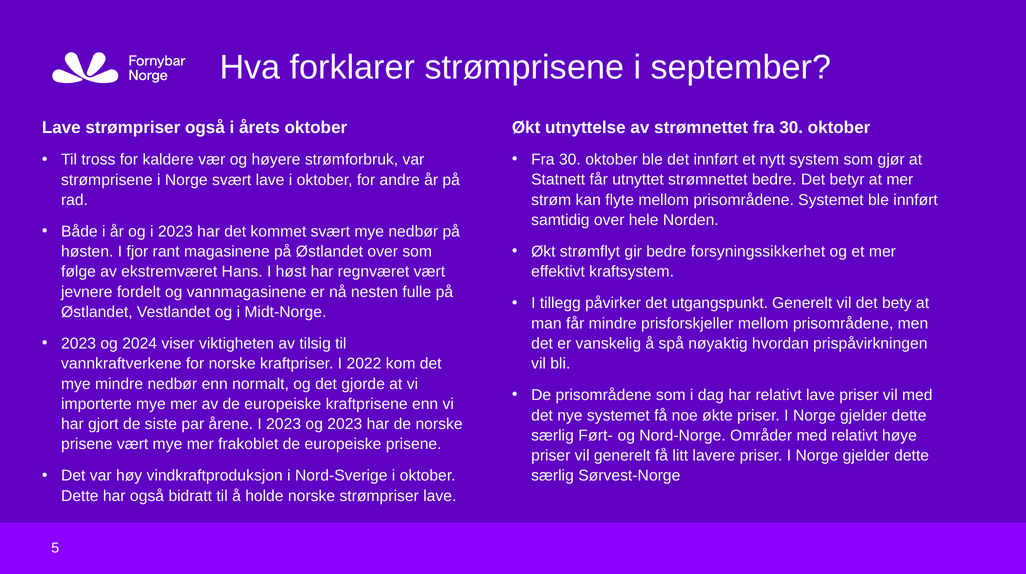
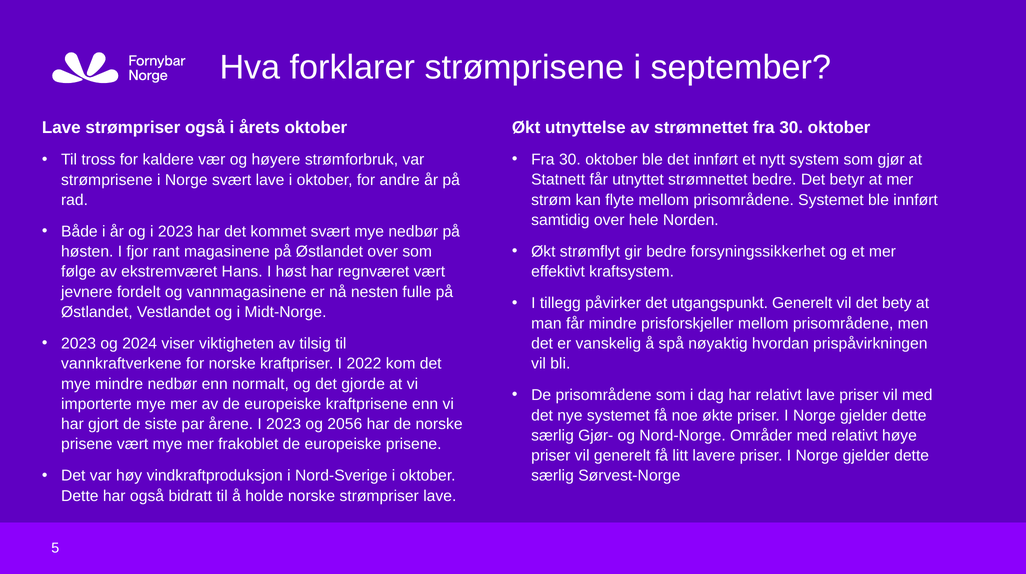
og 2023: 2023 -> 2056
Ført-: Ført- -> Gjør-
